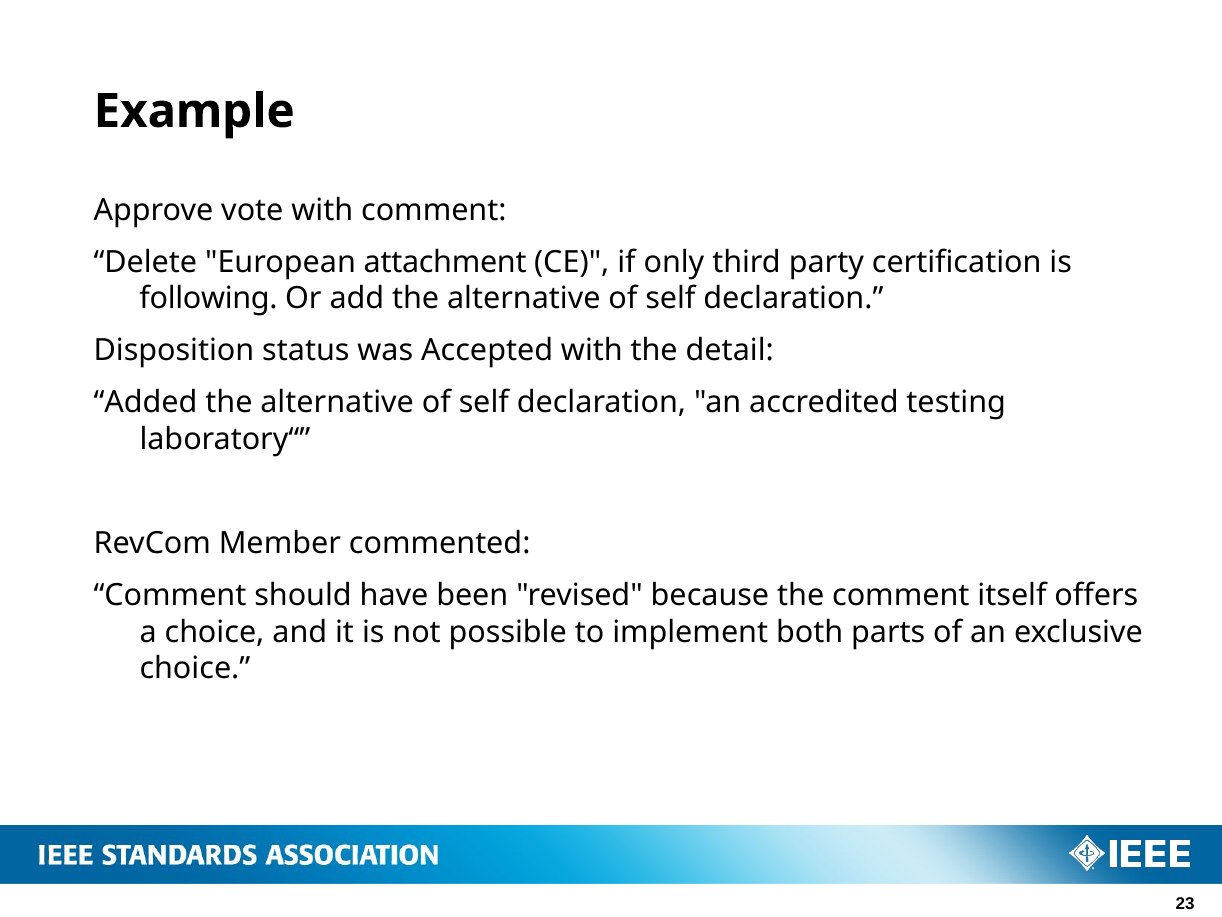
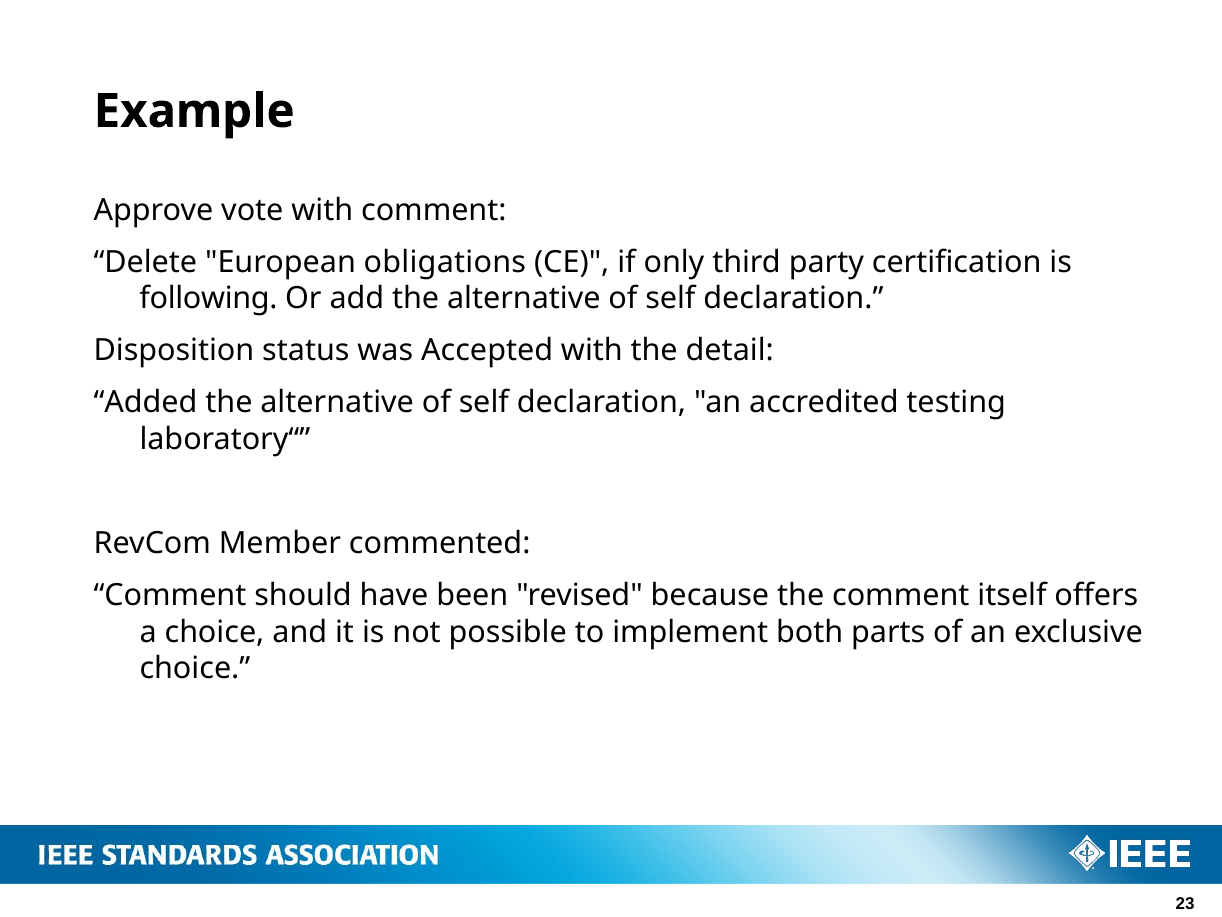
attachment: attachment -> obligations
